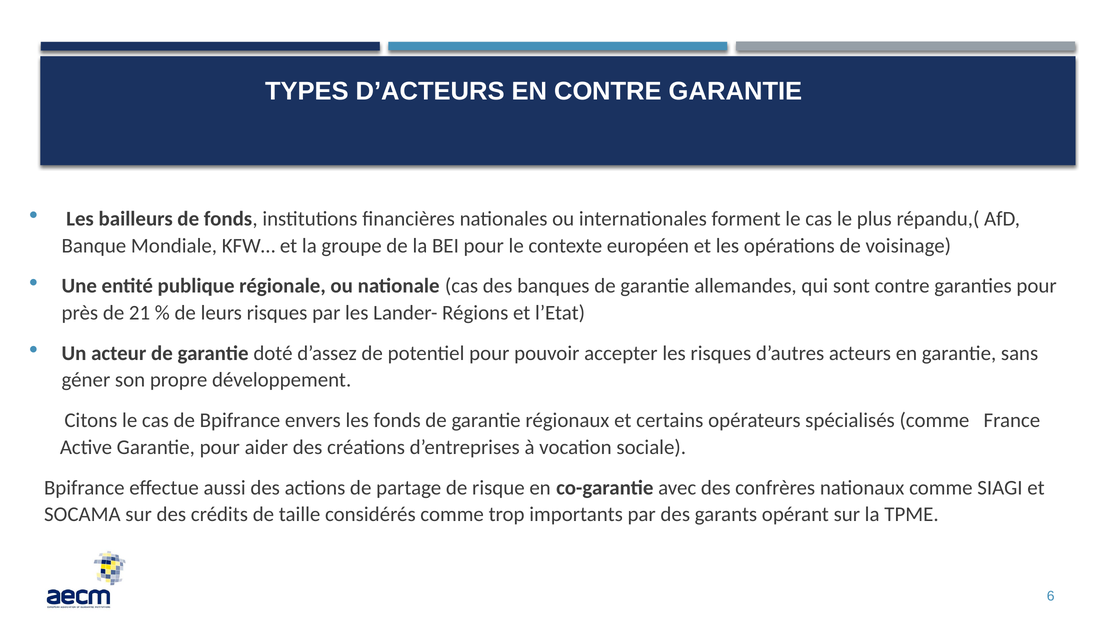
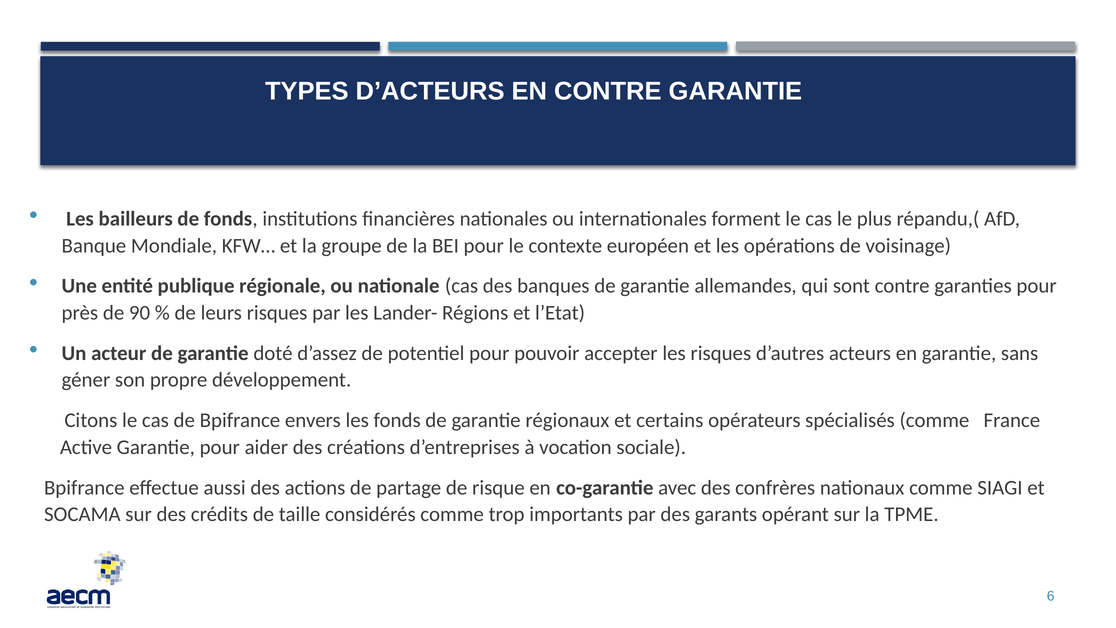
21: 21 -> 90
